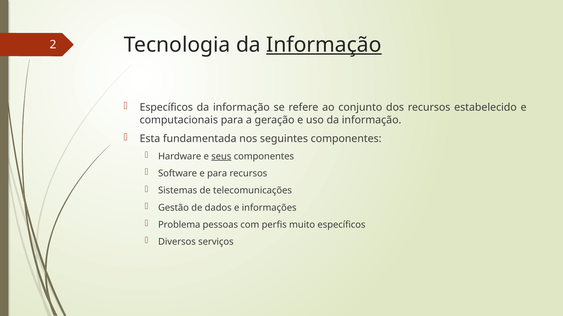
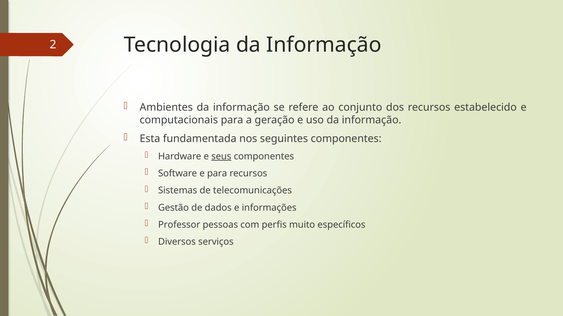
Informação at (324, 45) underline: present -> none
Específicos at (166, 108): Específicos -> Ambientes
Problema: Problema -> Professor
